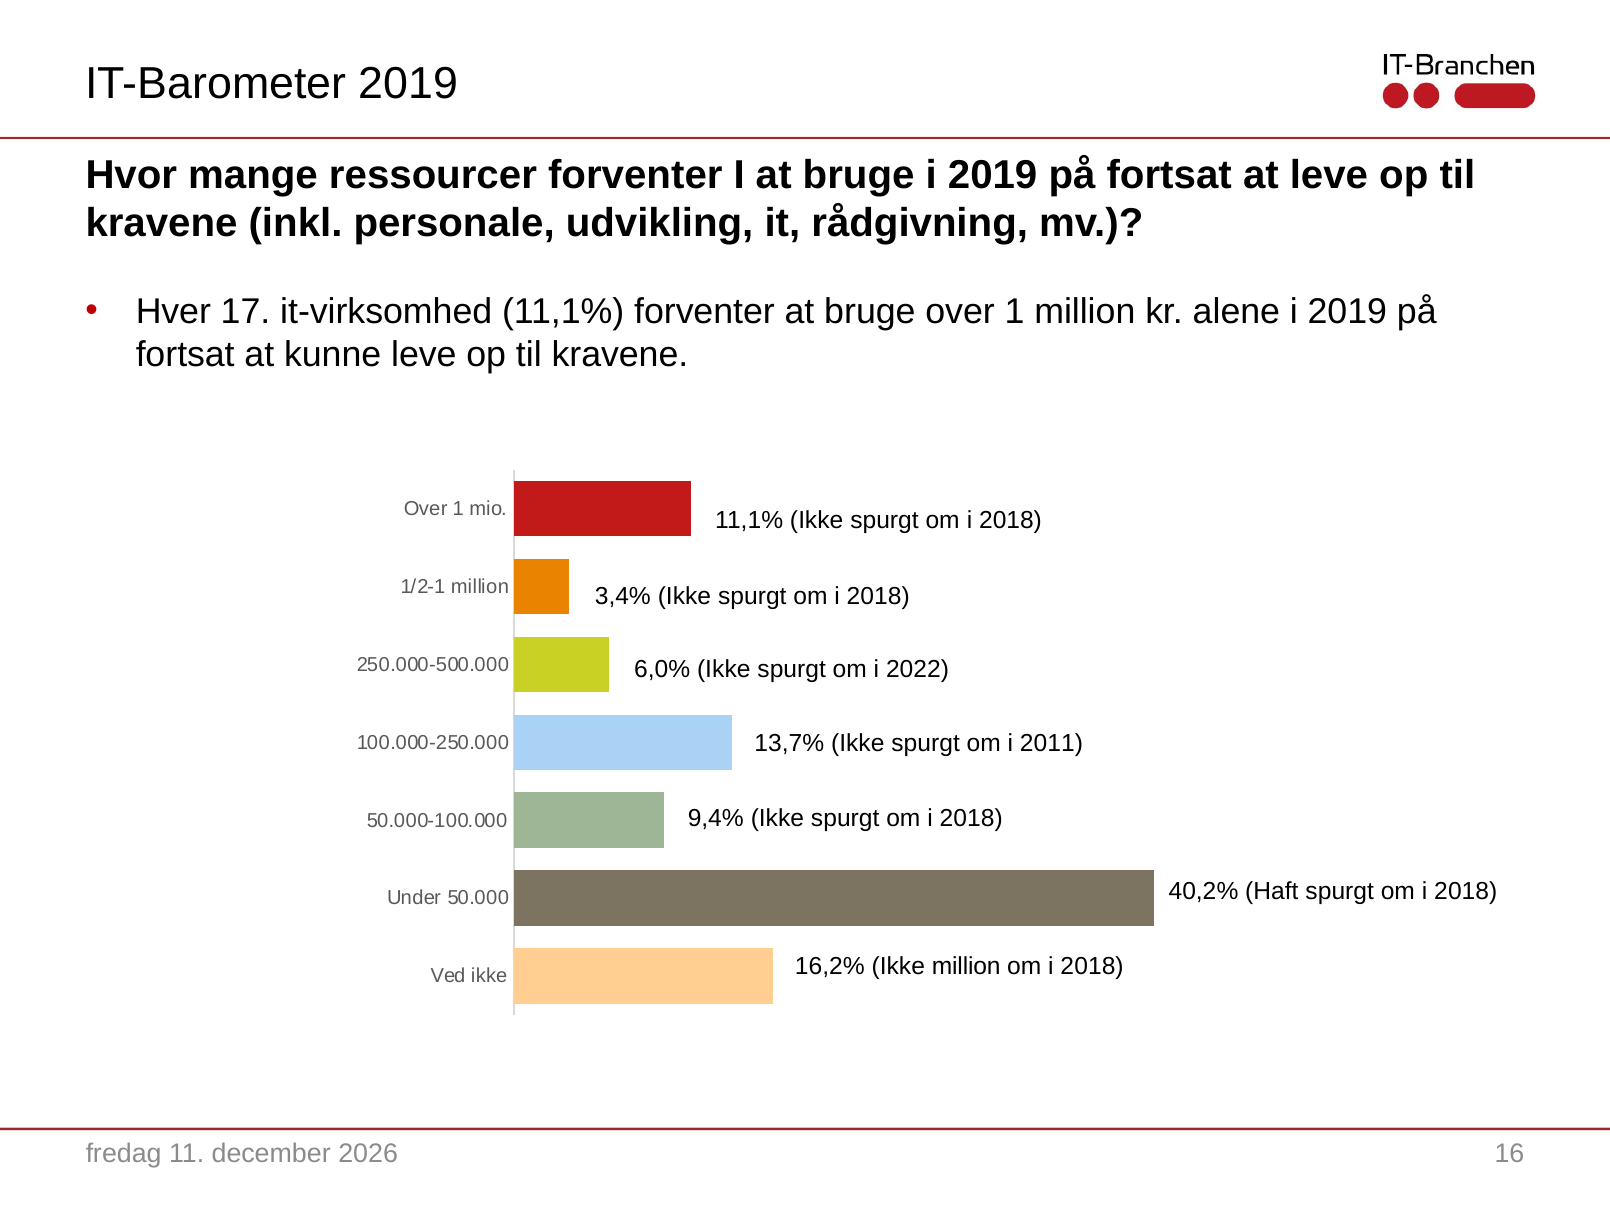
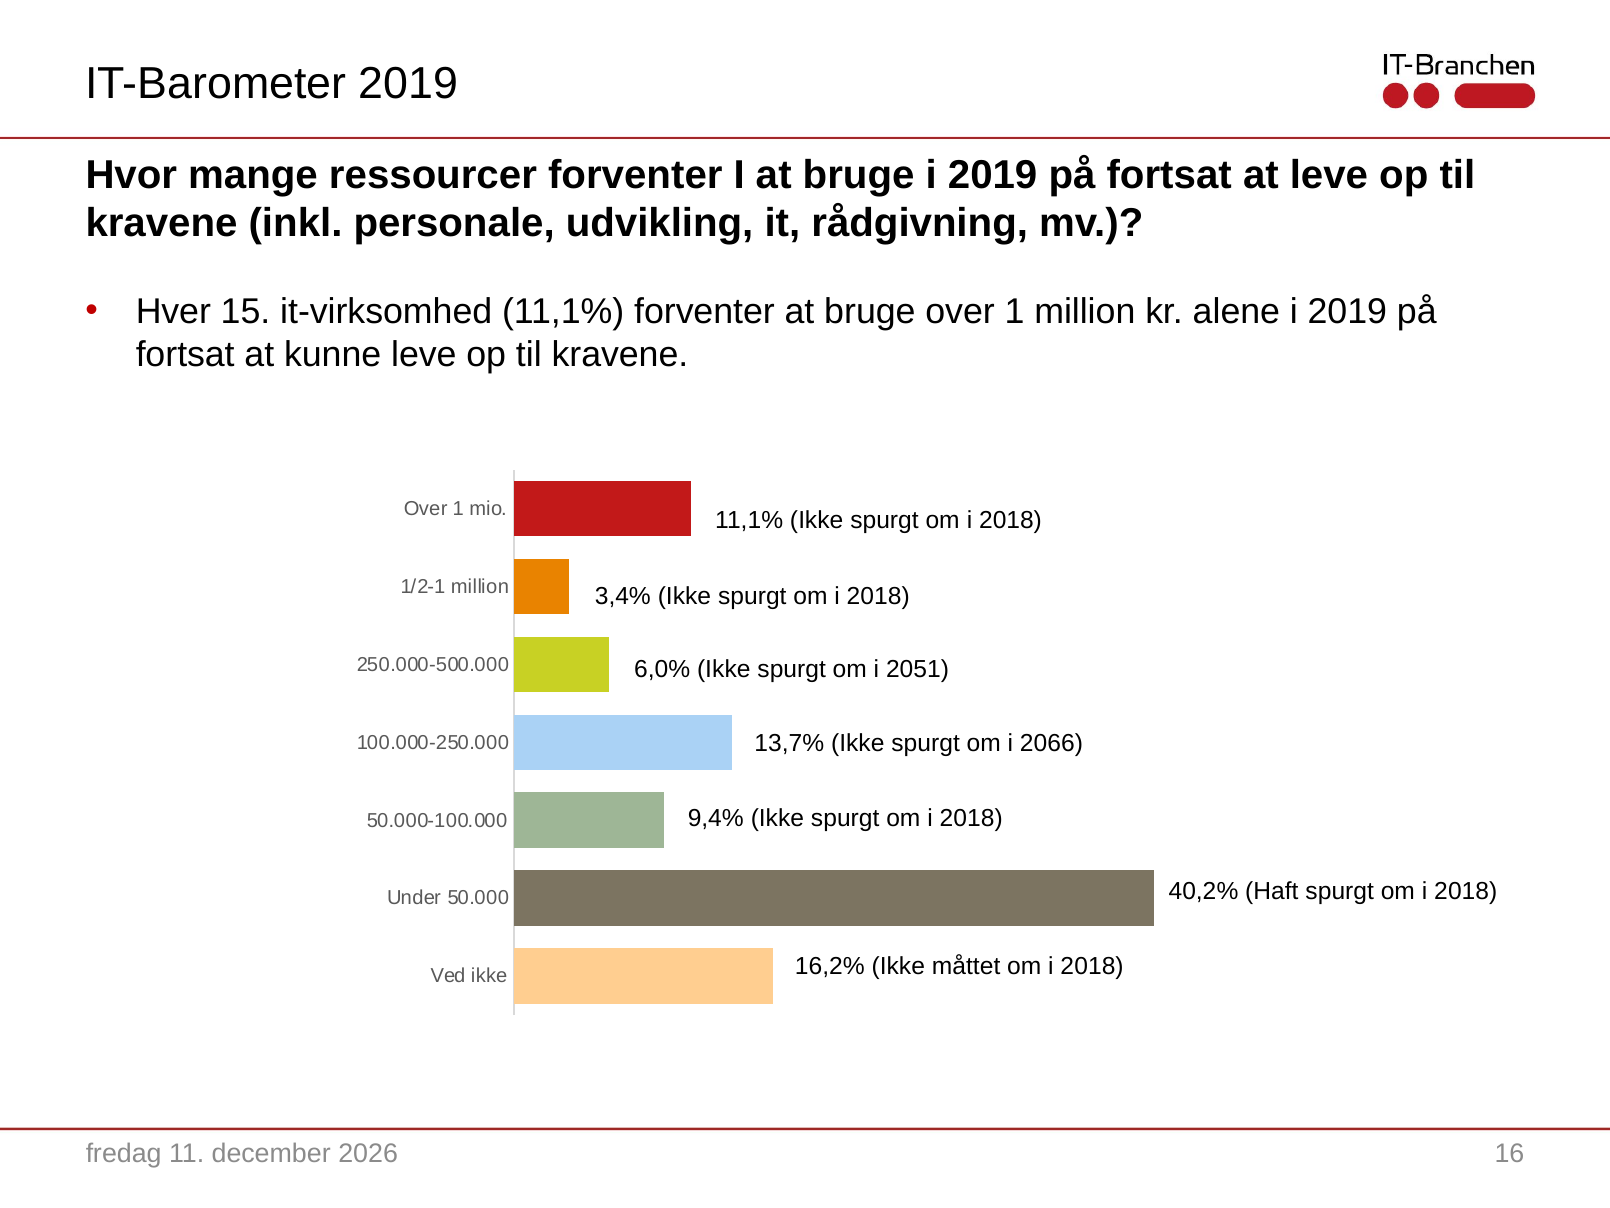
17: 17 -> 15
2022: 2022 -> 2051
2011: 2011 -> 2066
Ikke million: million -> måttet
